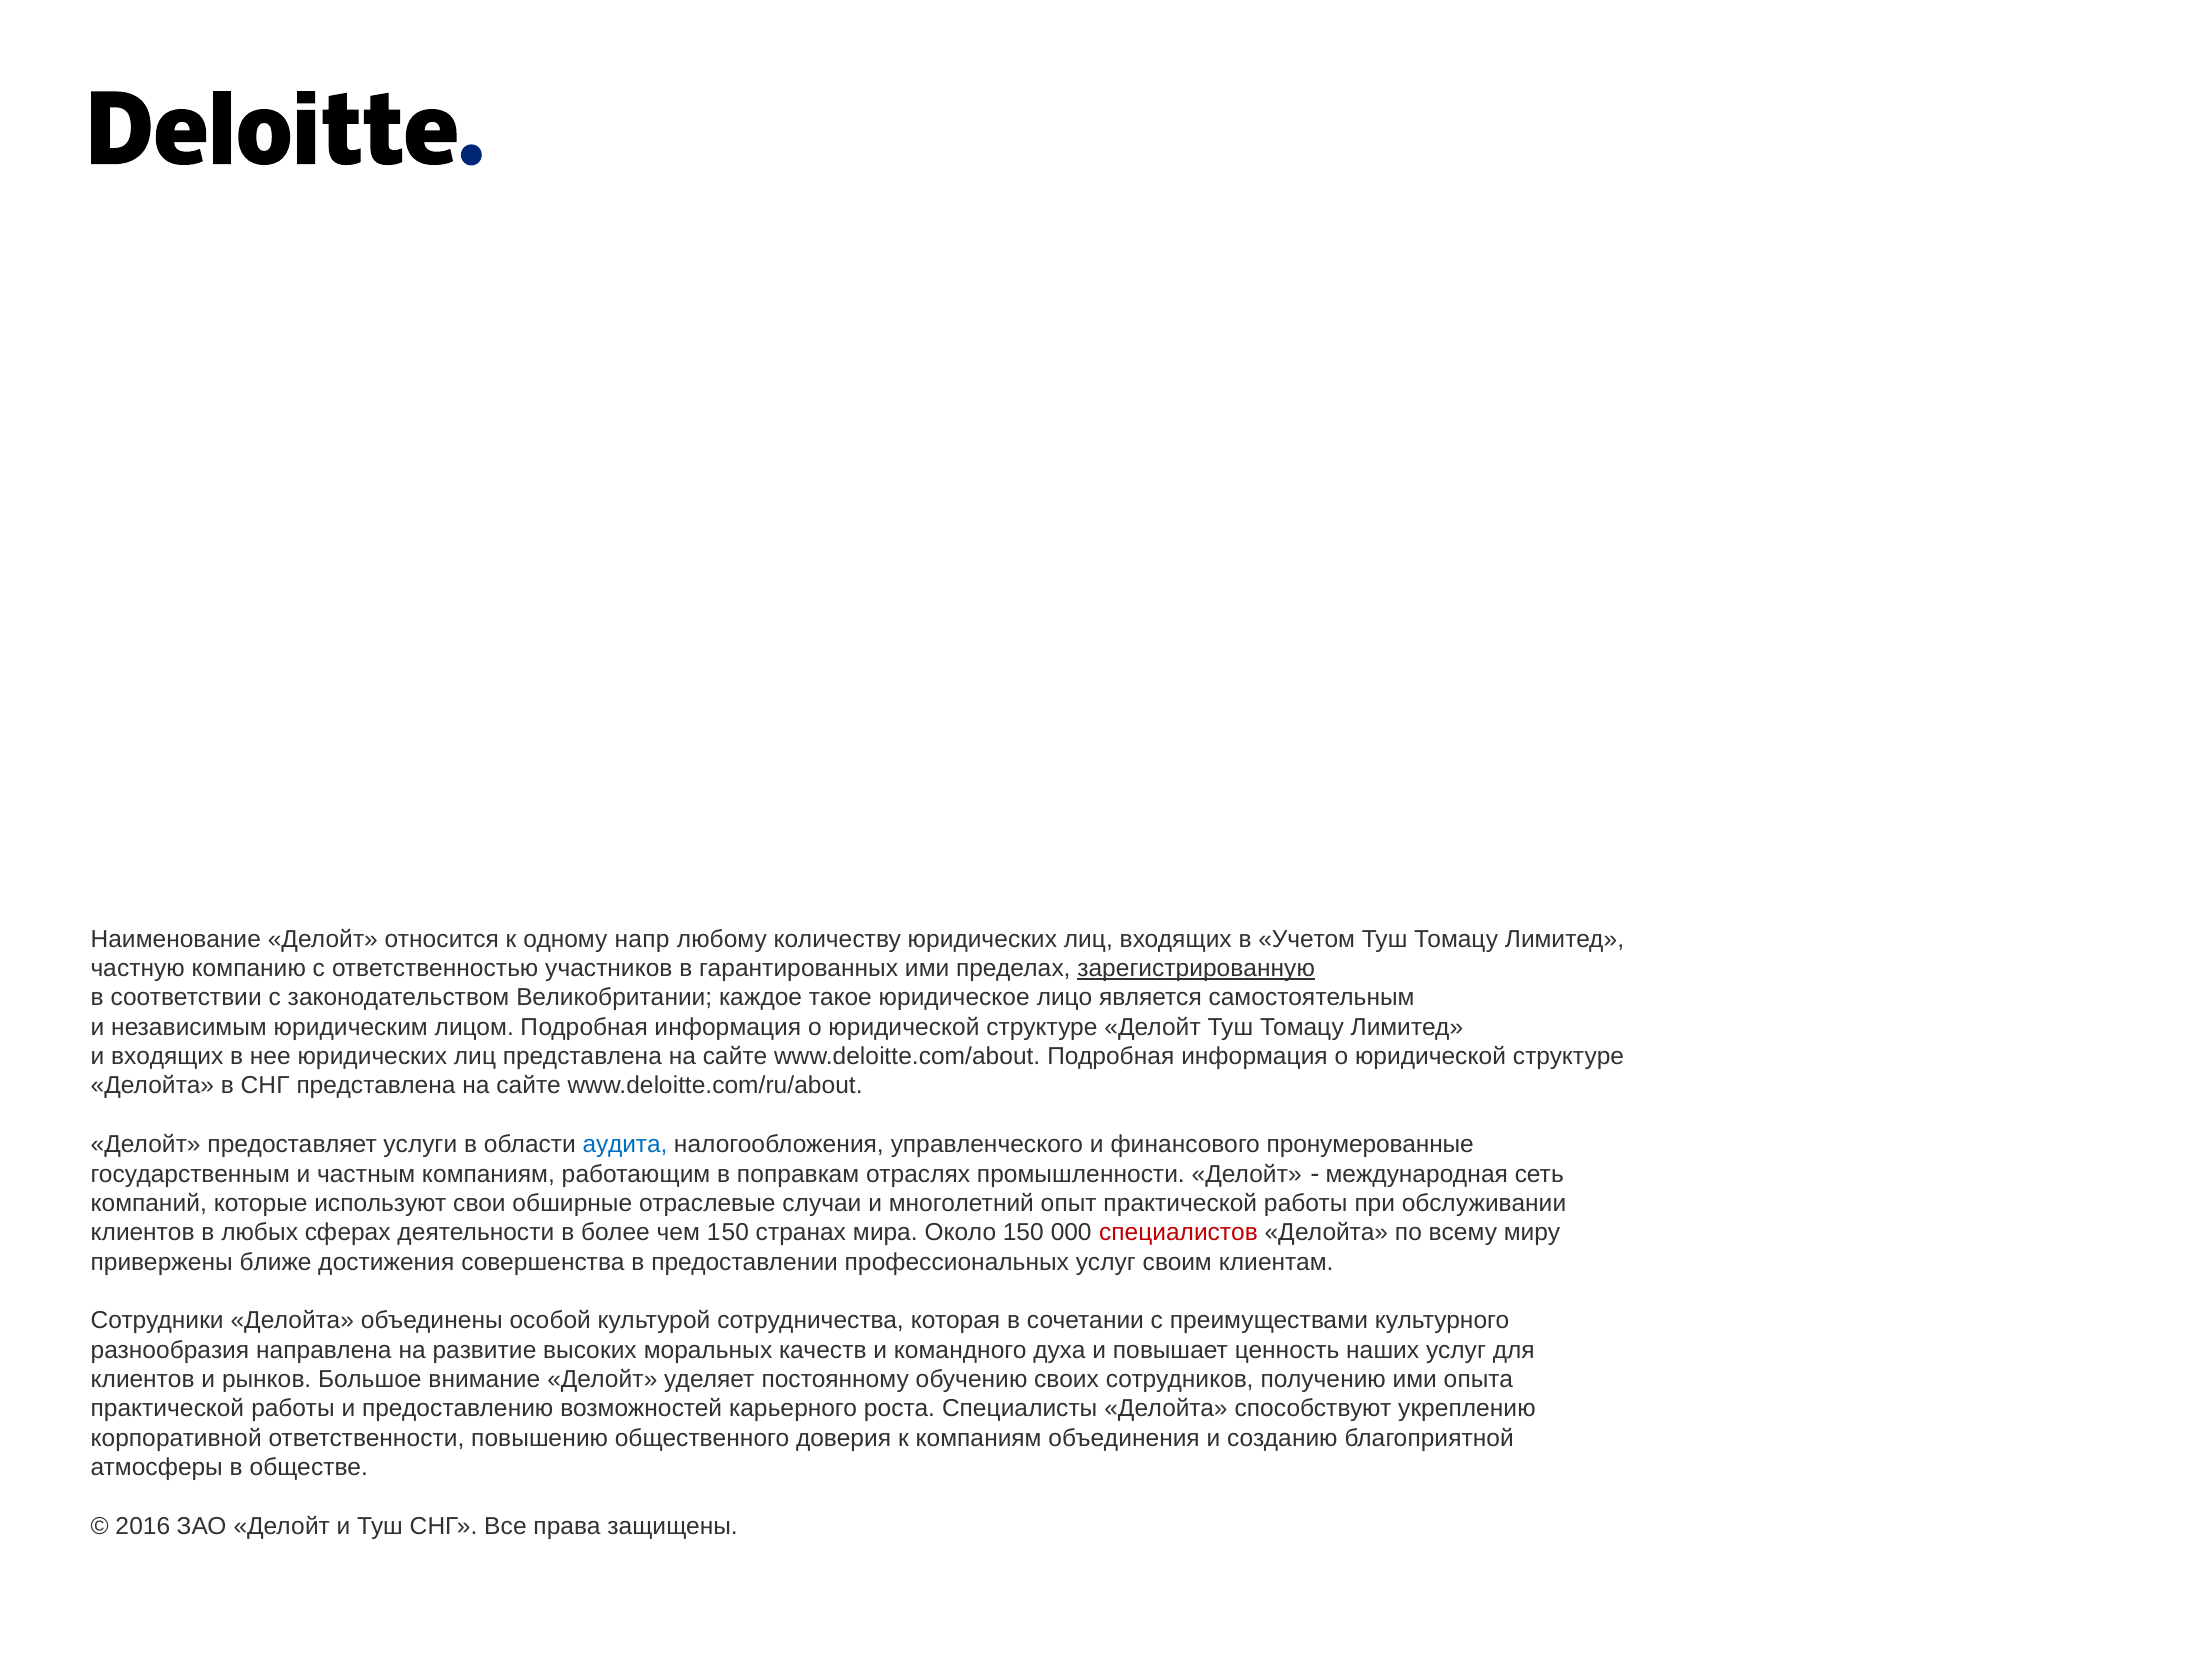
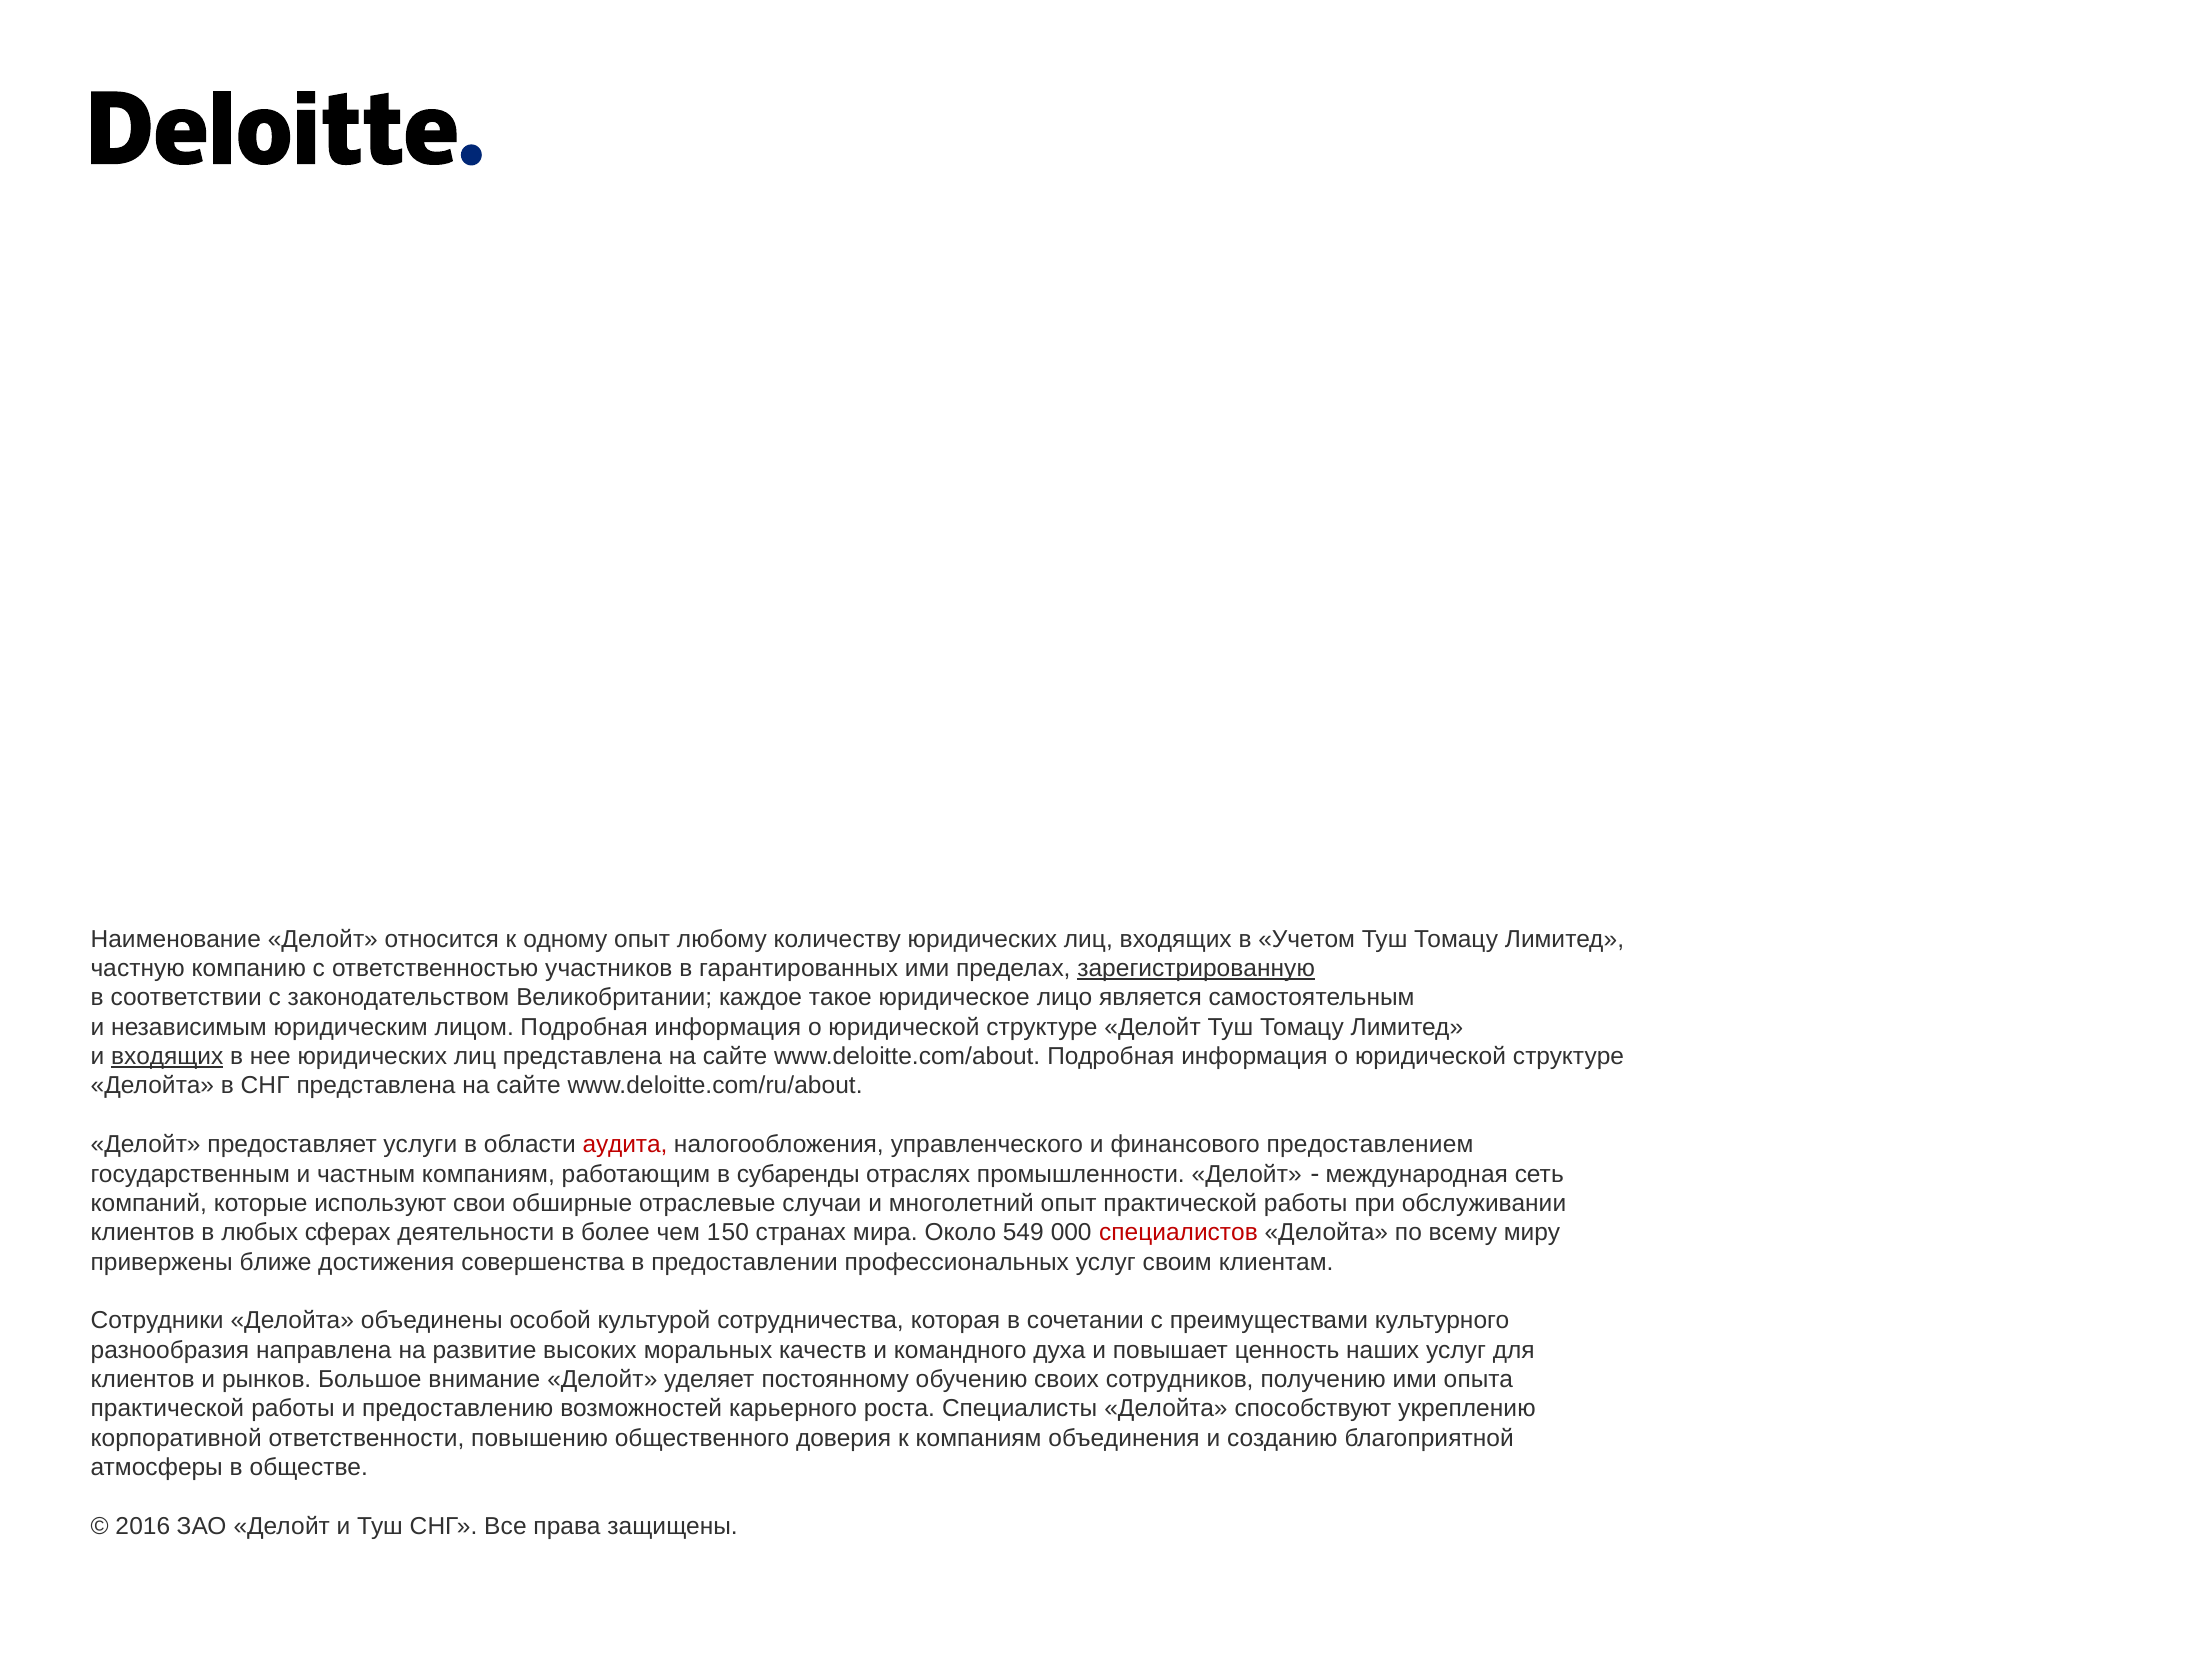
одному напр: напр -> опыт
входящих at (167, 1056) underline: none -> present
аудита colour: blue -> red
пронумерованные: пронумерованные -> предоставлением
поправкам: поправкам -> субаренды
Около 150: 150 -> 549
